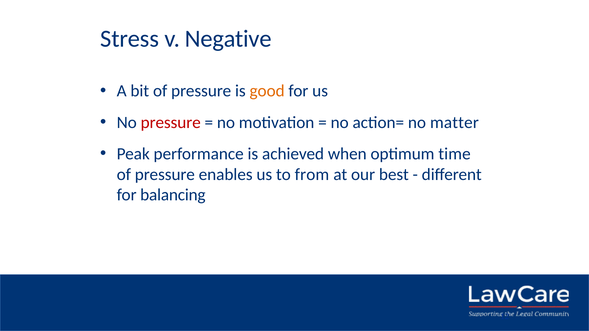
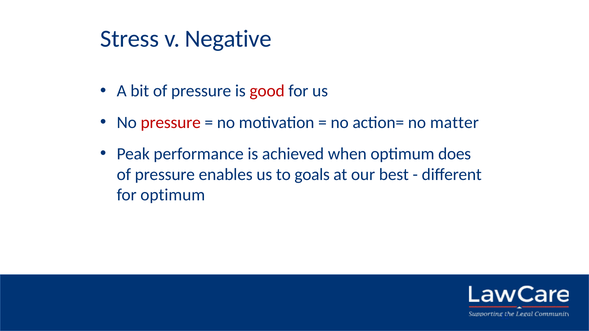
good colour: orange -> red
time: time -> does
from: from -> goals
for balancing: balancing -> optimum
